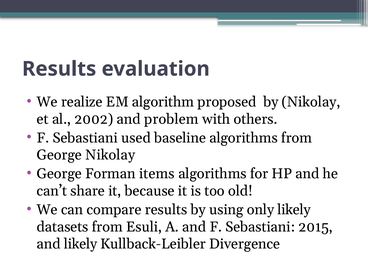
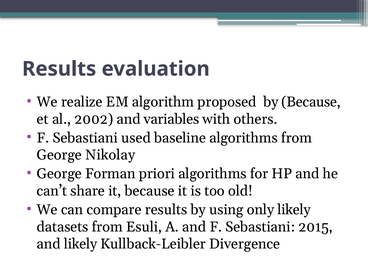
by Nikolay: Nikolay -> Because
problem: problem -> variables
items: items -> priori
